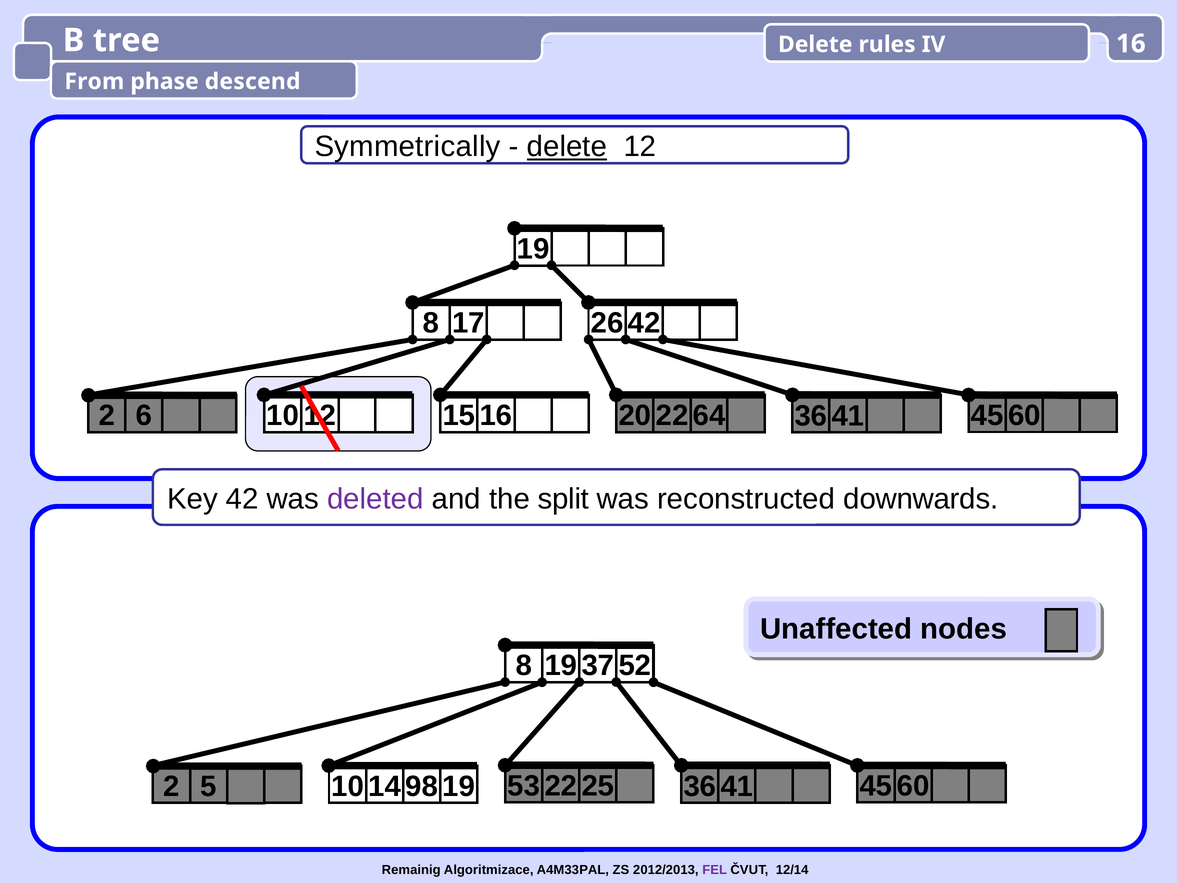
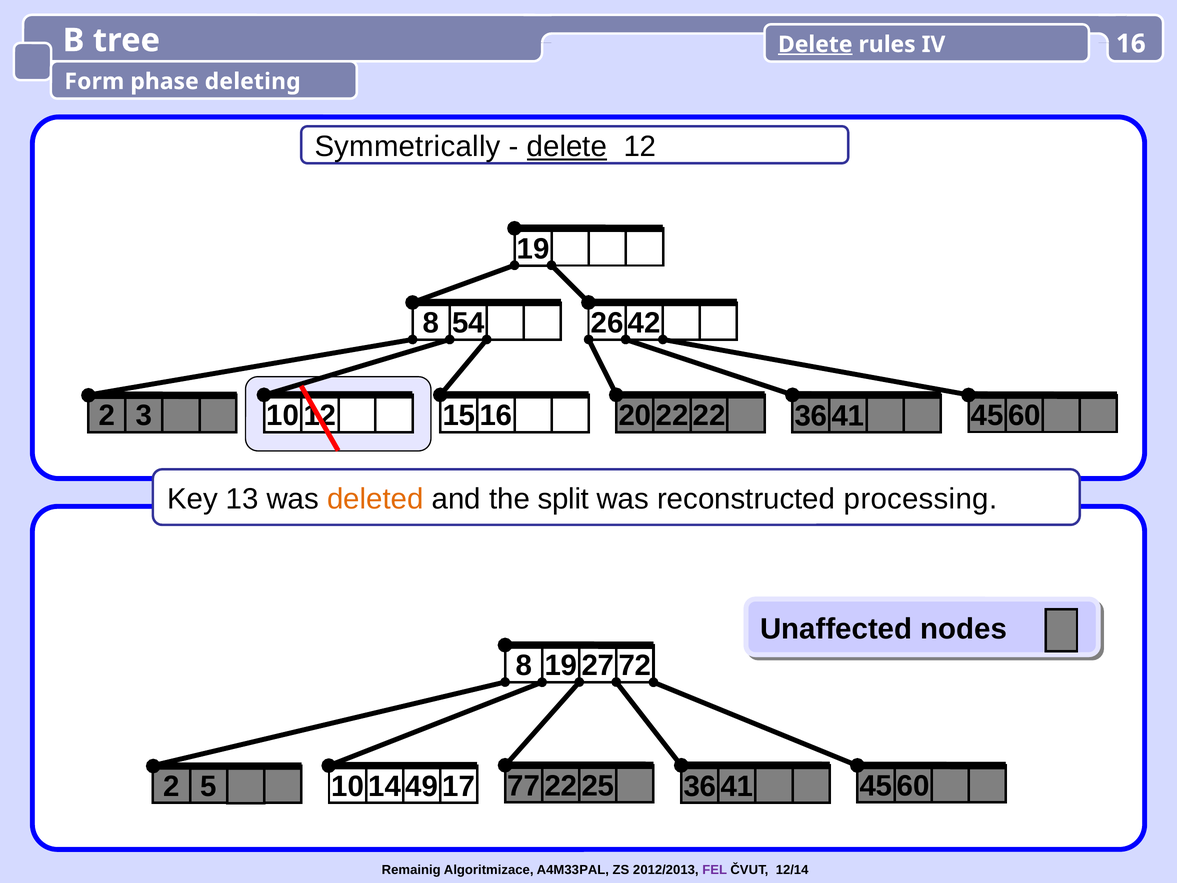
Delete at (815, 44) underline: none -> present
From: From -> Form
descend: descend -> deleting
17: 17 -> 54
6: 6 -> 3
20 64: 64 -> 22
Key 42: 42 -> 13
deleted colour: purple -> orange
downwards: downwards -> processing
37: 37 -> 27
52: 52 -> 72
98: 98 -> 49
14 19: 19 -> 17
53: 53 -> 77
